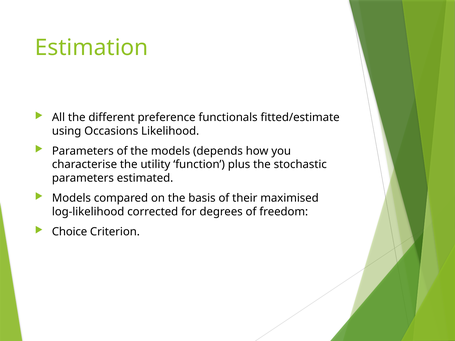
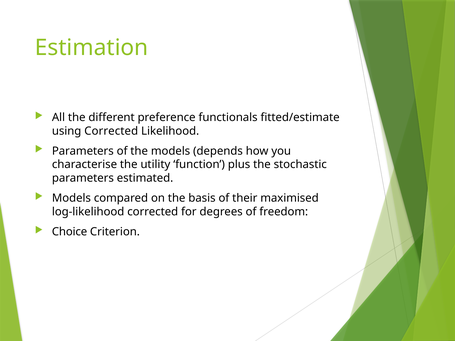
using Occasions: Occasions -> Corrected
